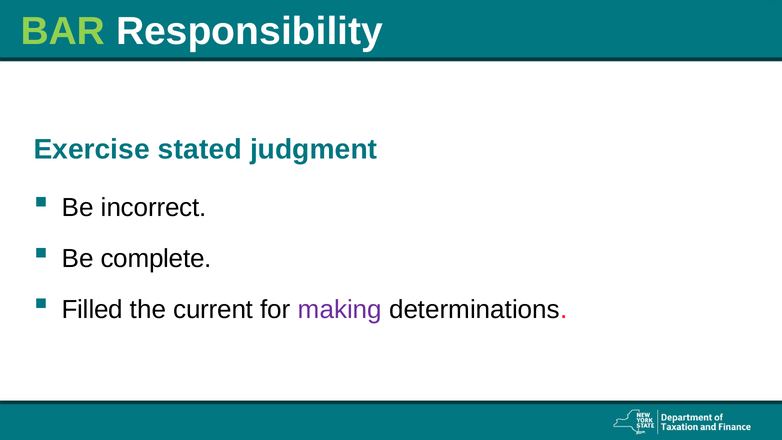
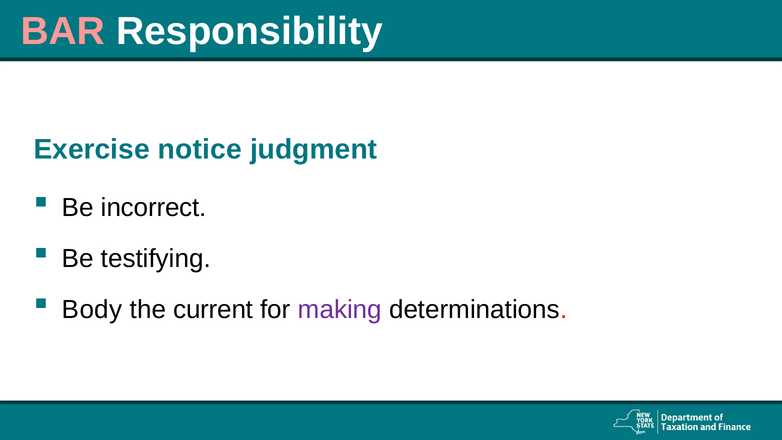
BAR colour: light green -> pink
stated: stated -> notice
complete: complete -> testifying
Filled: Filled -> Body
